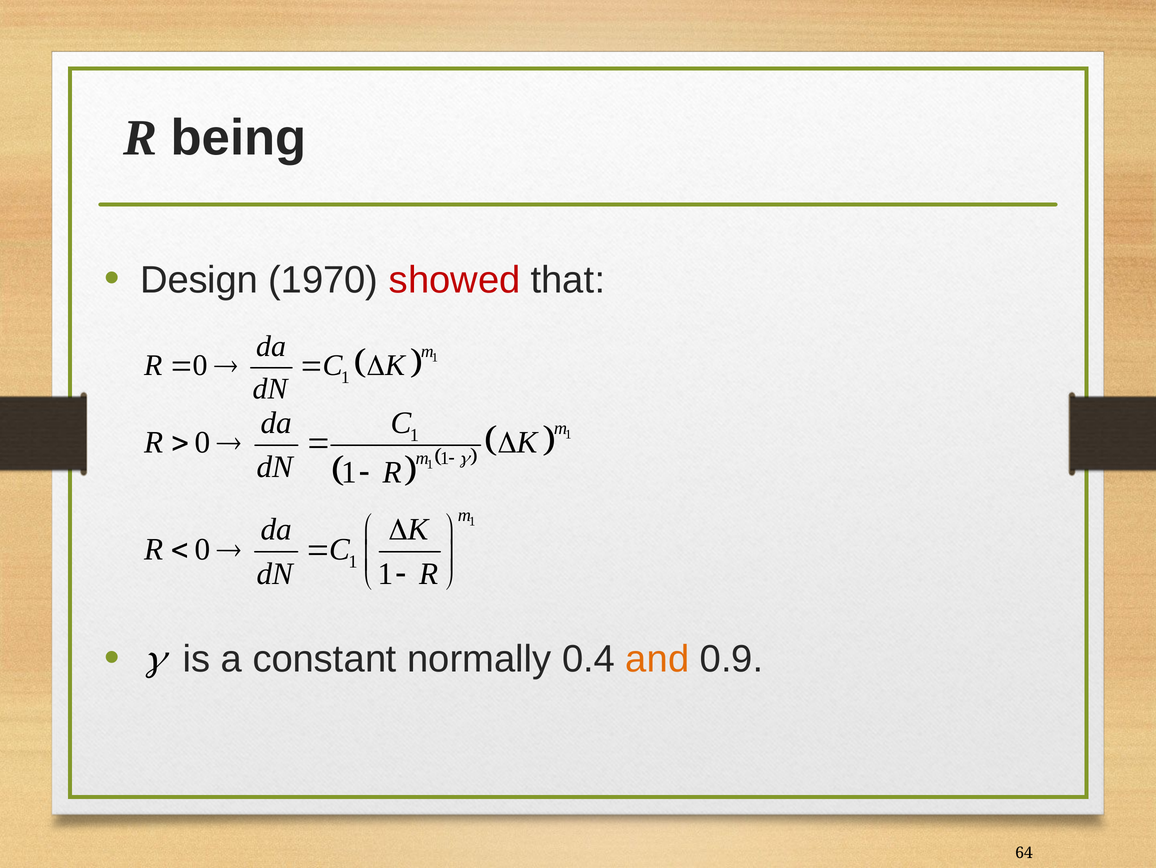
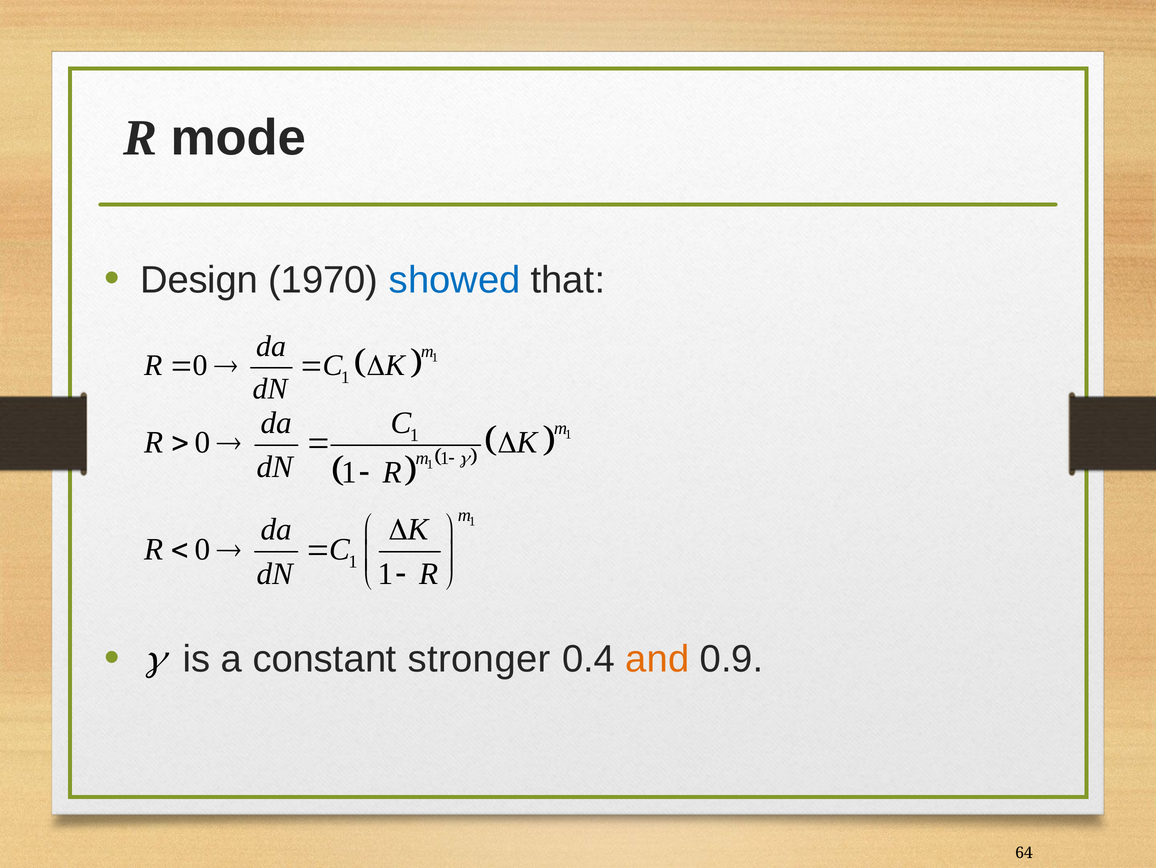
being: being -> mode
showed colour: red -> blue
normally: normally -> stronger
